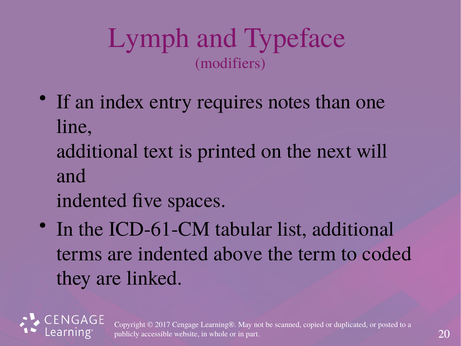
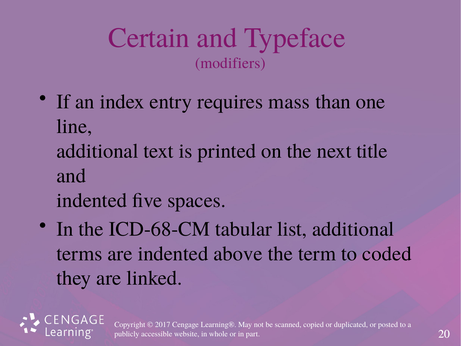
Lymph: Lymph -> Certain
notes: notes -> mass
will: will -> title
ICD-61-CM: ICD-61-CM -> ICD-68-CM
